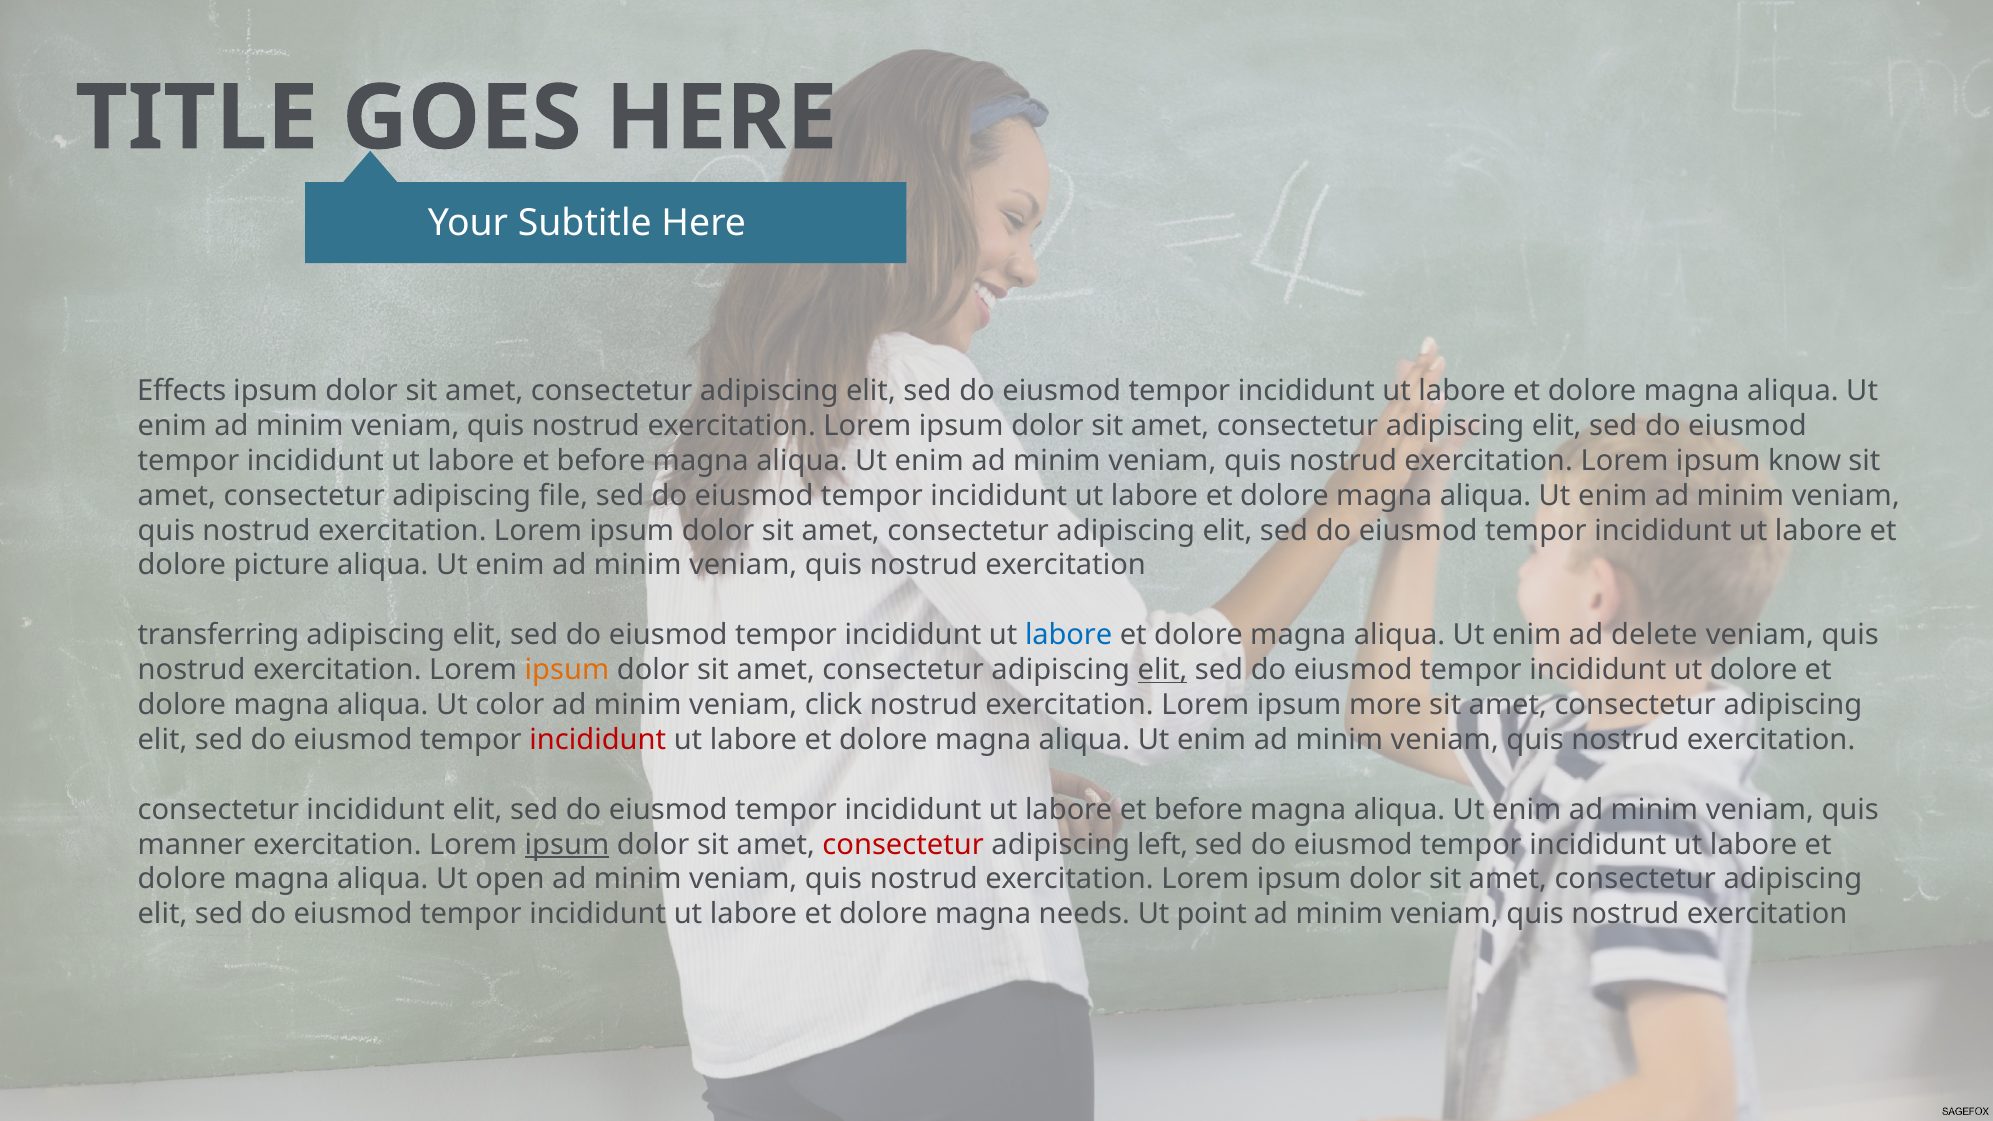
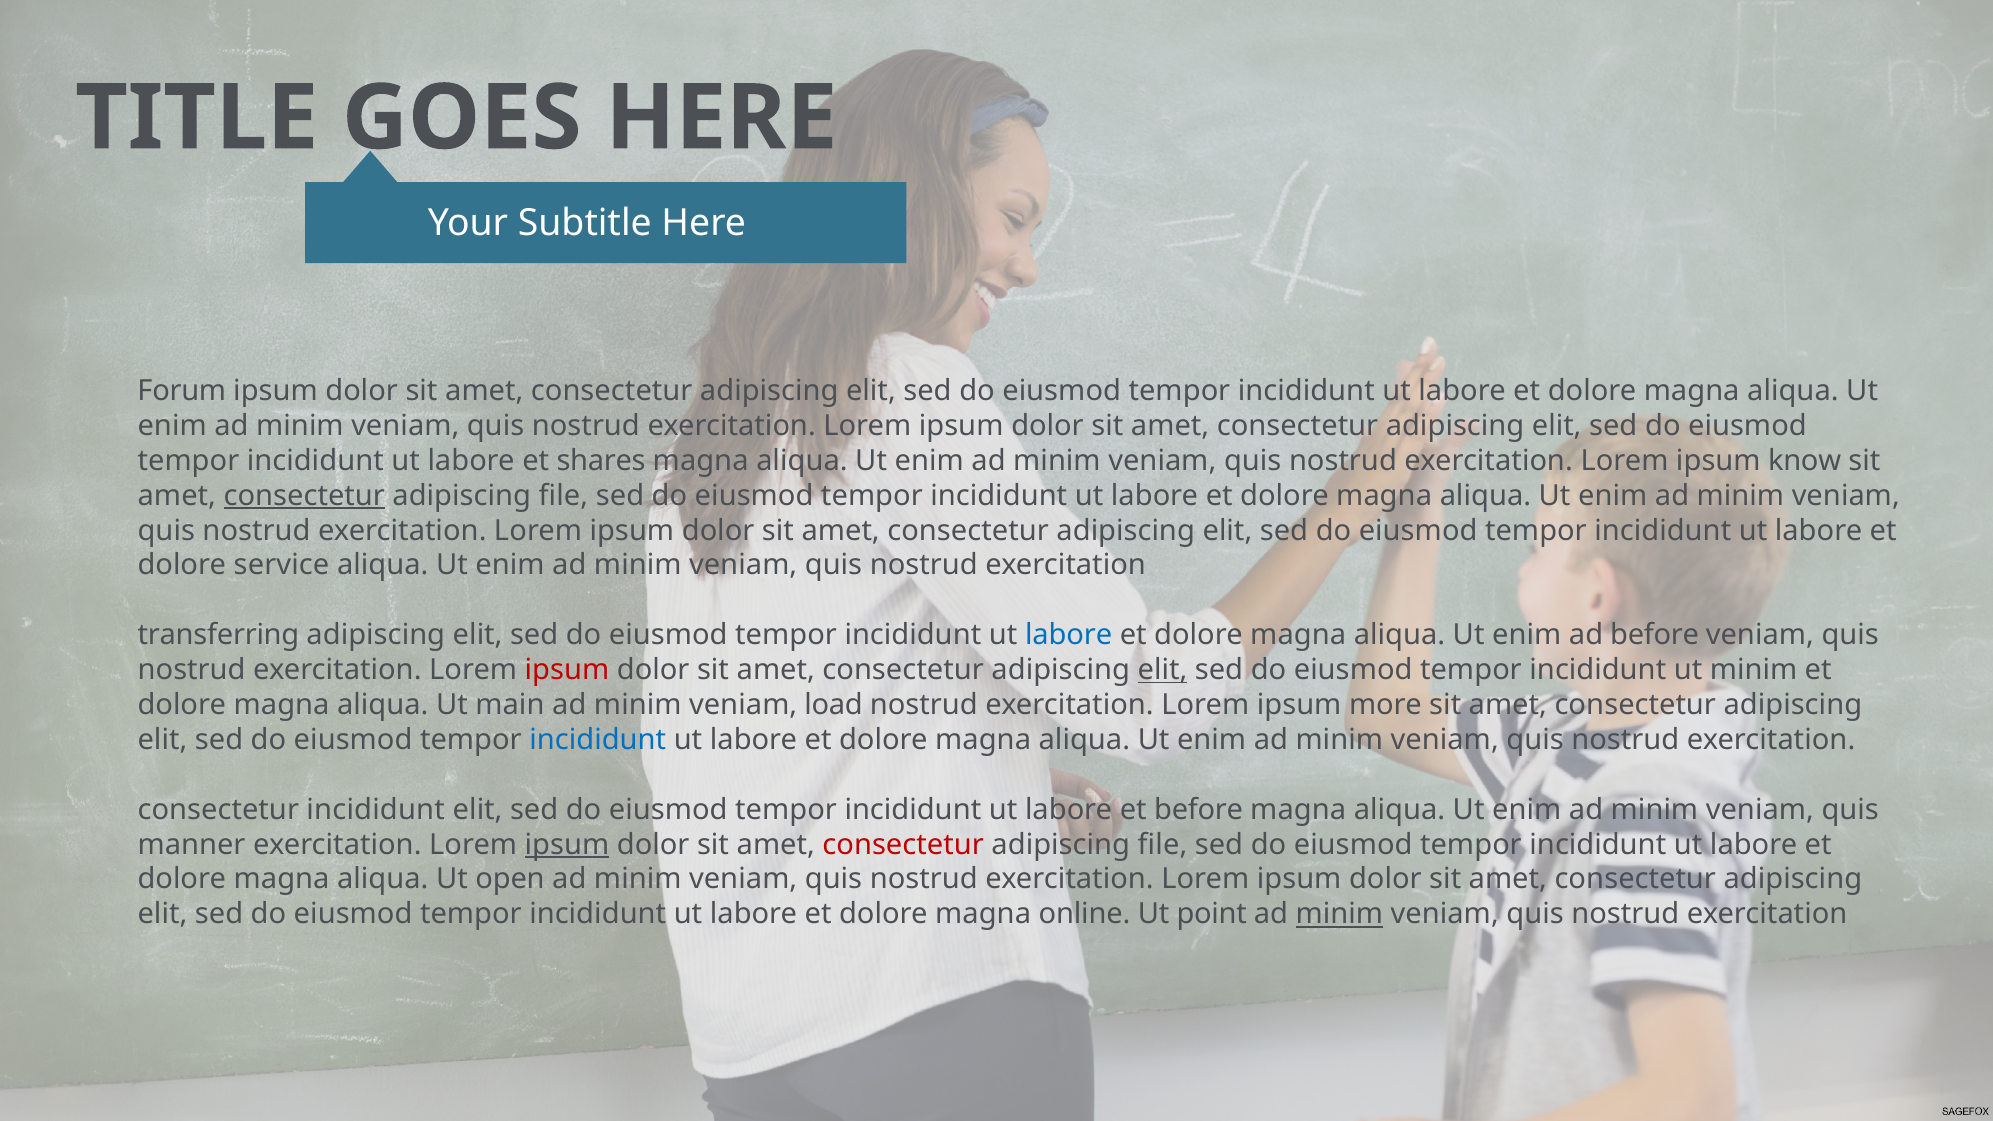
Effects: Effects -> Forum
before at (601, 461): before -> shares
consectetur at (304, 496) underline: none -> present
picture: picture -> service
ad delete: delete -> before
ipsum at (567, 670) colour: orange -> red
ut dolore: dolore -> minim
color: color -> main
click: click -> load
incididunt at (598, 740) colour: red -> blue
left at (1163, 845): left -> file
needs: needs -> online
minim at (1339, 914) underline: none -> present
